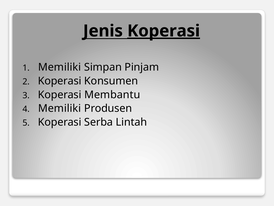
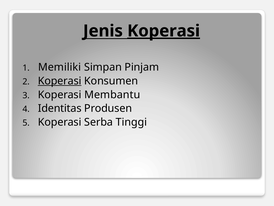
Koperasi at (60, 81) underline: none -> present
Memiliki at (60, 108): Memiliki -> Identitas
Lintah: Lintah -> Tinggi
